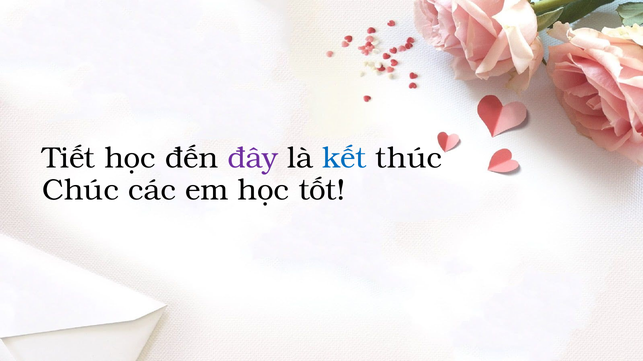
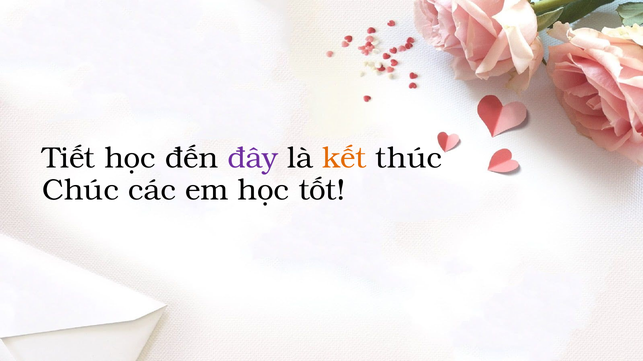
kết colour: blue -> orange
